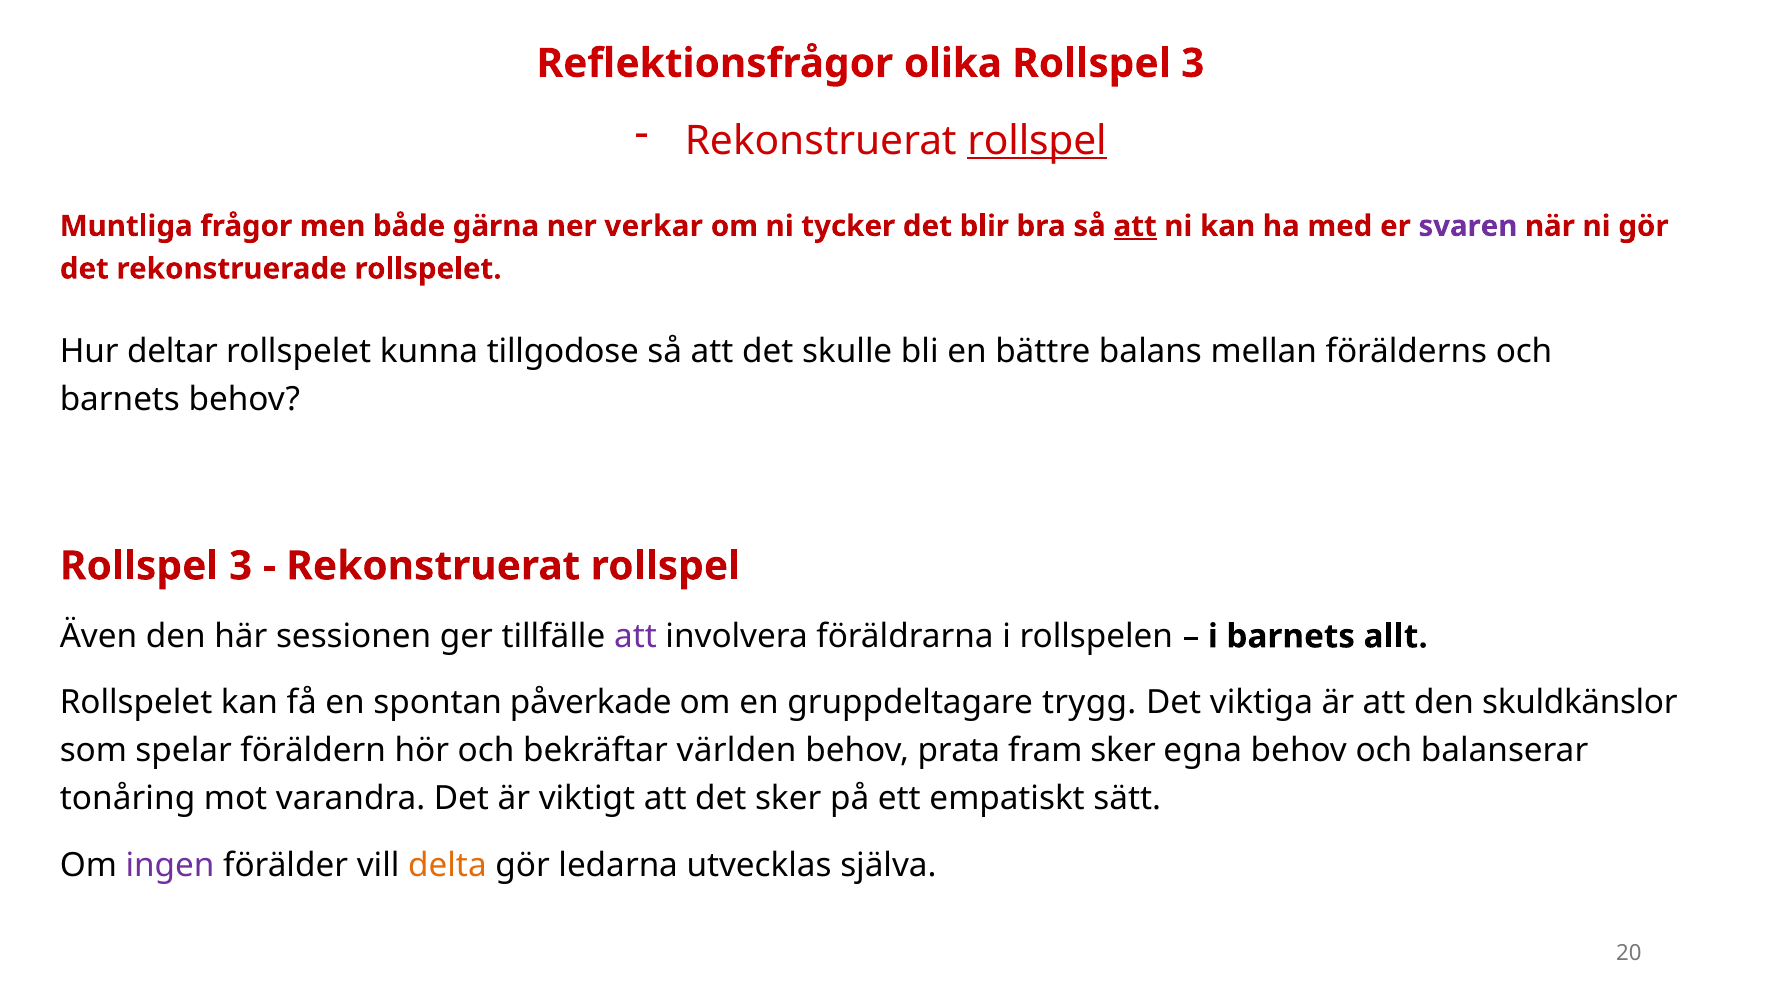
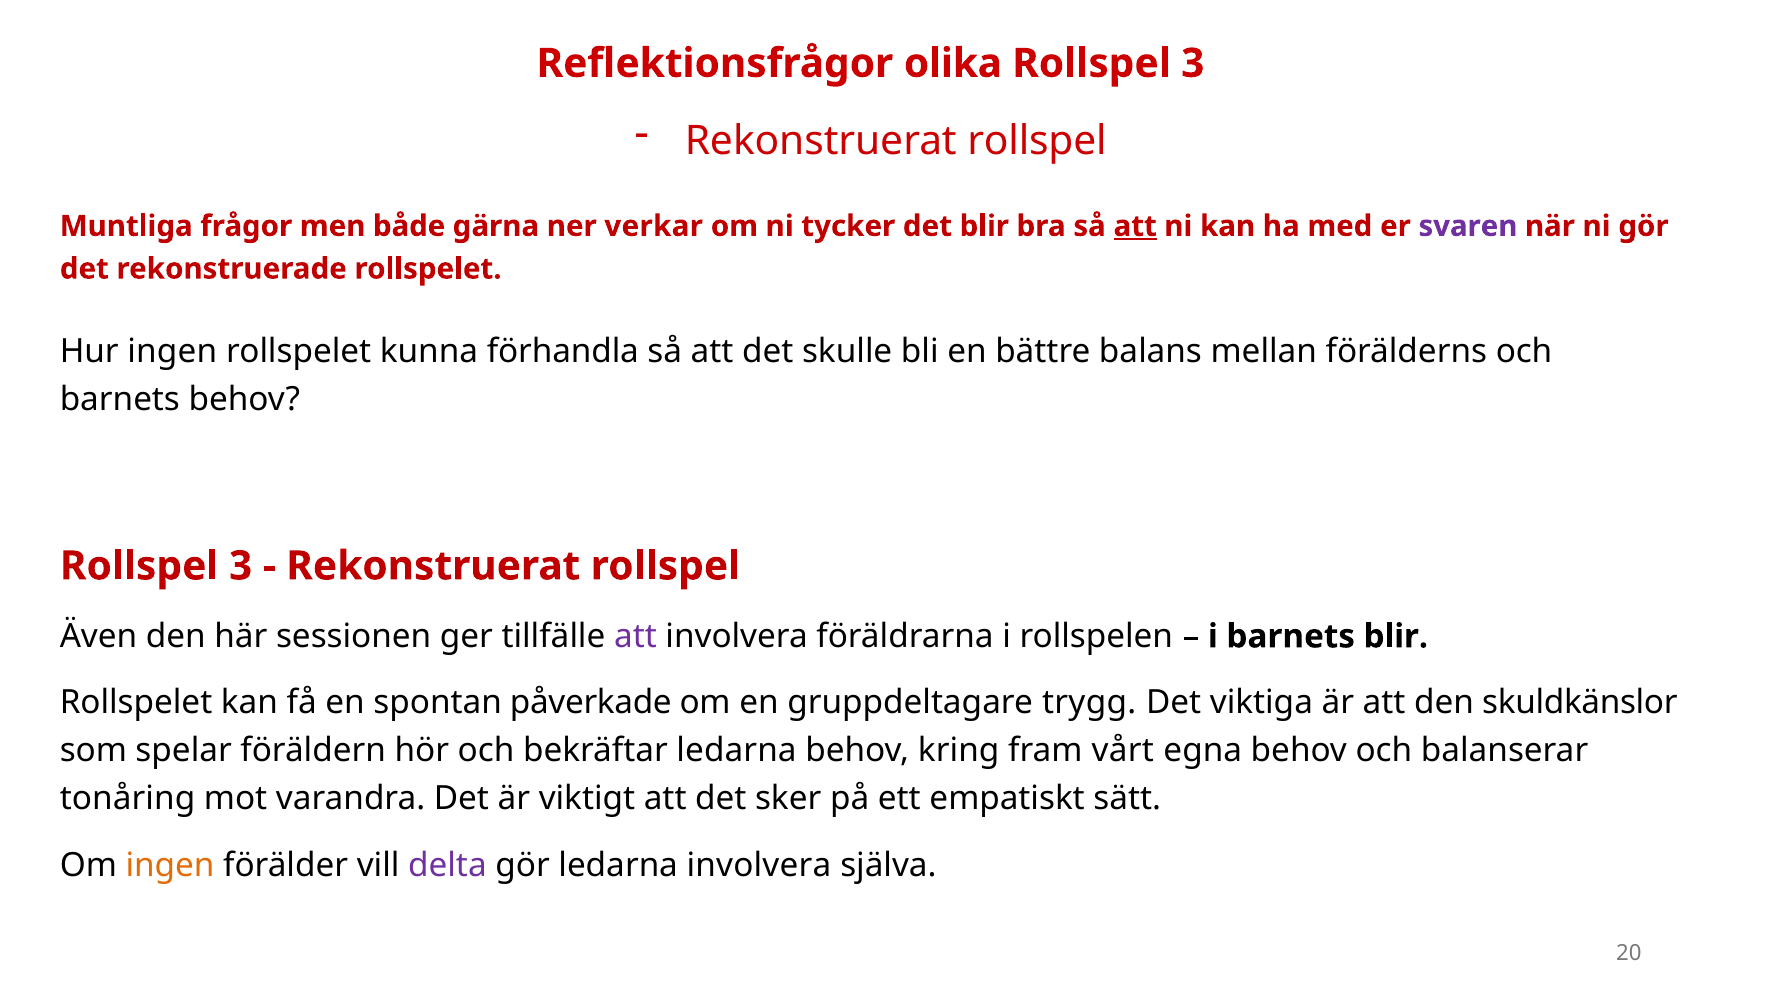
rollspel at (1037, 141) underline: present -> none
Hur deltar: deltar -> ingen
tillgodose: tillgodose -> förhandla
barnets allt: allt -> blir
bekräftar världen: världen -> ledarna
prata: prata -> kring
fram sker: sker -> vårt
ingen at (170, 865) colour: purple -> orange
delta colour: orange -> purple
ledarna utvecklas: utvecklas -> involvera
